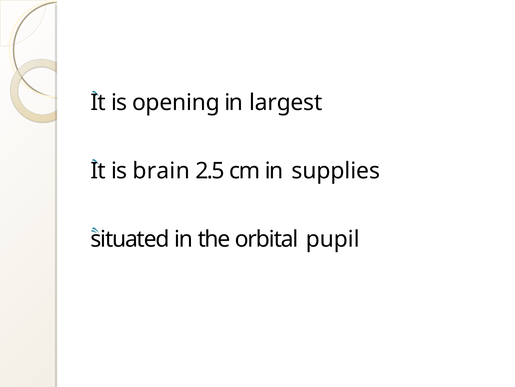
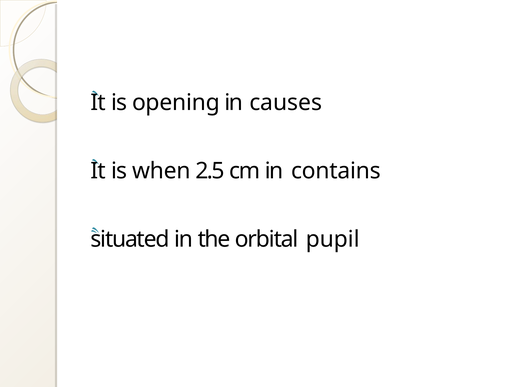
largest: largest -> causes
brain: brain -> when
supplies: supplies -> contains
